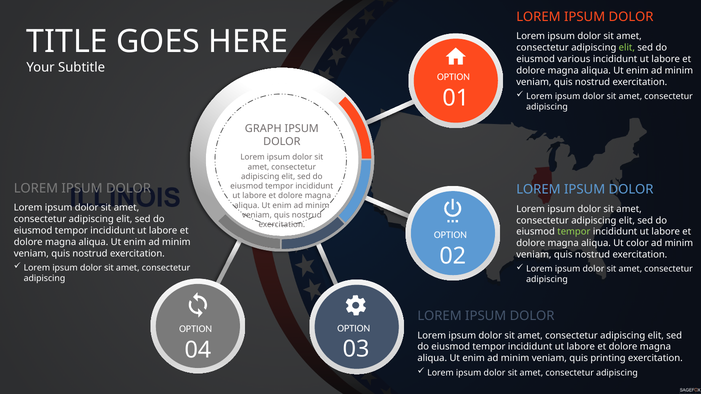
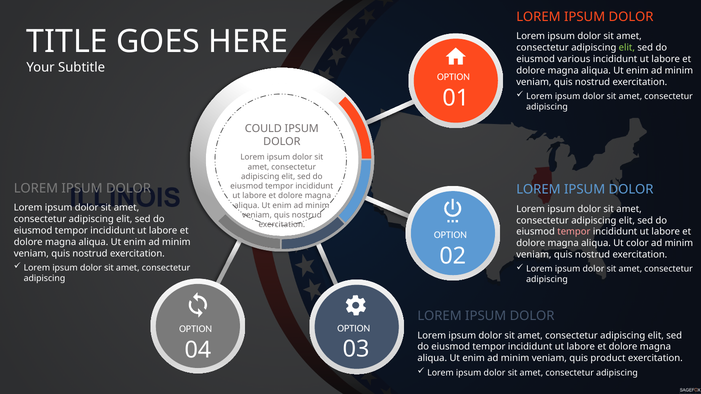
GRAPH: GRAPH -> COULD
tempor at (574, 232) colour: light green -> pink
printing: printing -> product
